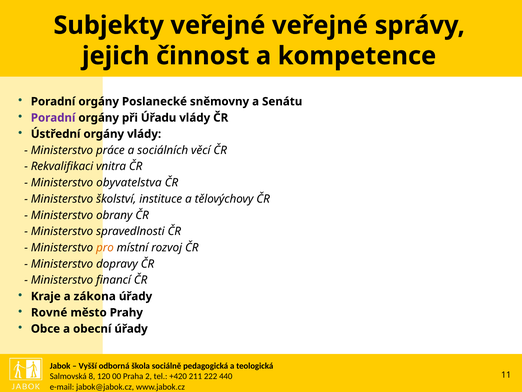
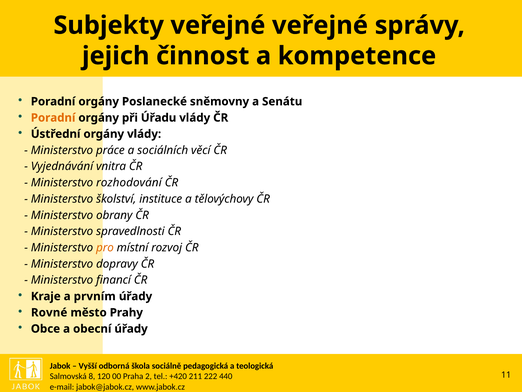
Poradní at (53, 118) colour: purple -> orange
Rekvalifikaci: Rekvalifikaci -> Vyjednávání
obyvatelstva: obyvatelstva -> rozhodování
zákona: zákona -> prvním
